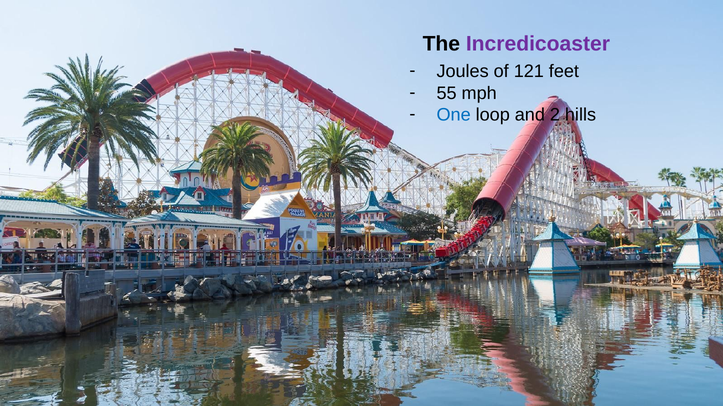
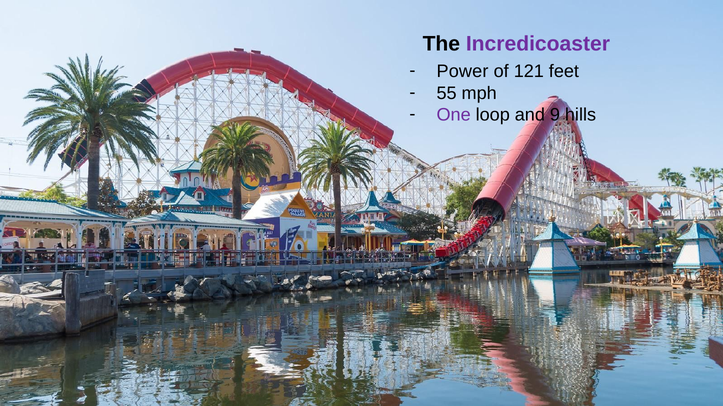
Joules: Joules -> Power
One colour: blue -> purple
2: 2 -> 9
